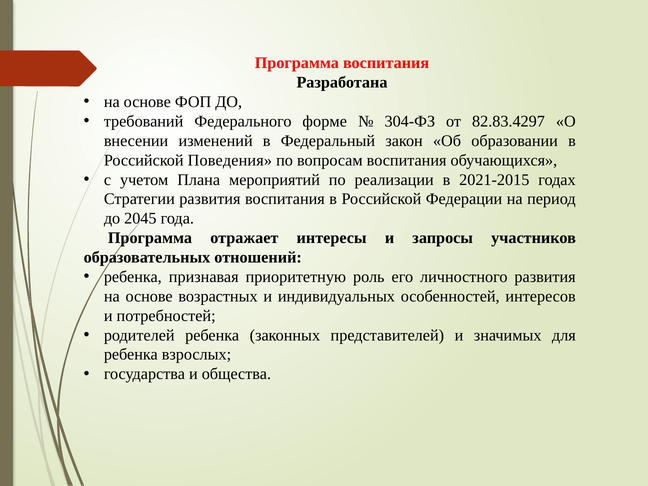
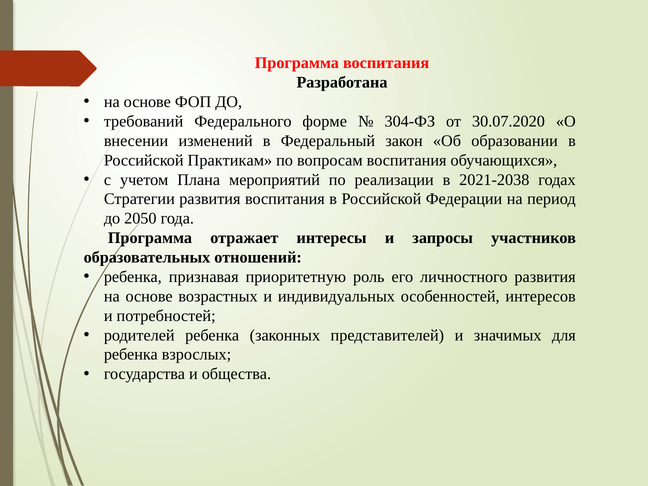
82.83.4297: 82.83.4297 -> 30.07.2020
Поведения: Поведения -> Практикам
2021-2015: 2021-2015 -> 2021-2038
2045: 2045 -> 2050
